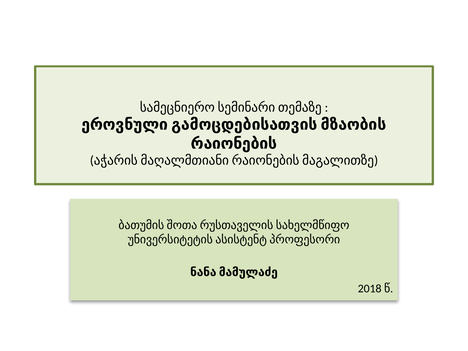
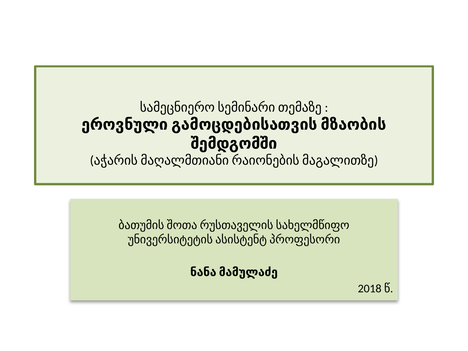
რაიონების: რაიონების -> შემდგომში
